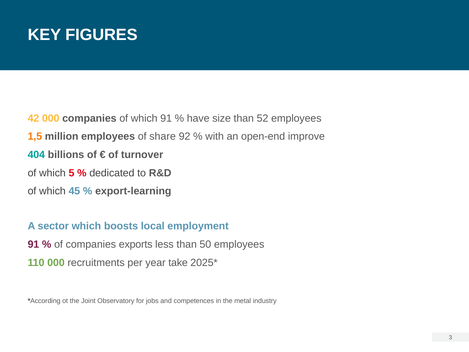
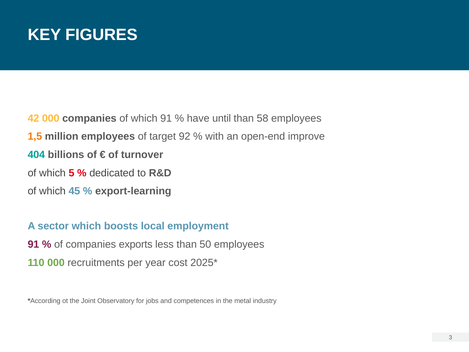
size: size -> until
52: 52 -> 58
share: share -> target
take: take -> cost
